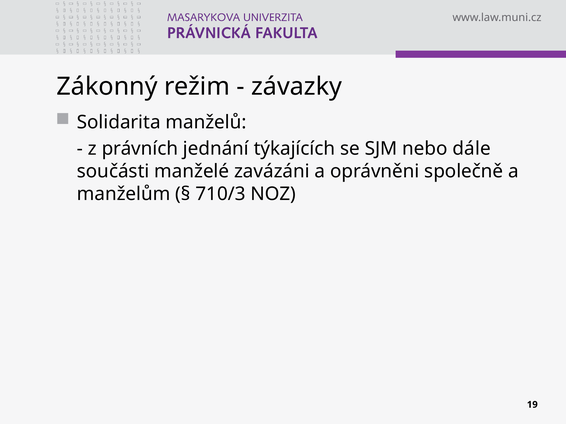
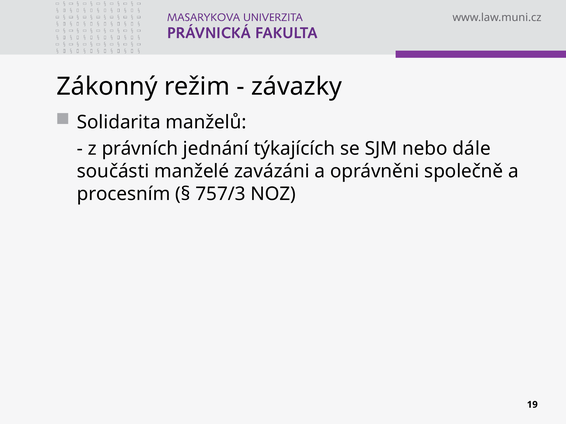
manželům: manželům -> procesním
710/3: 710/3 -> 757/3
